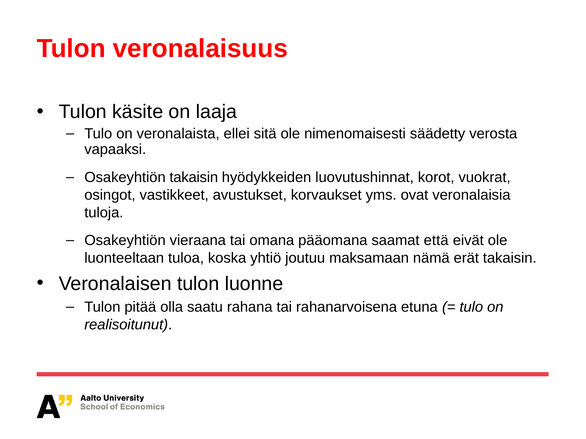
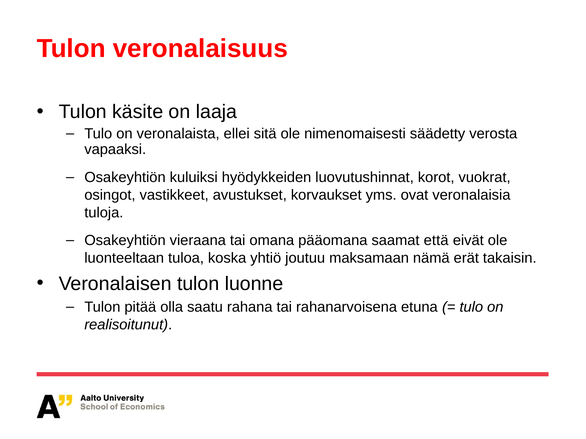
Osakeyhtiön takaisin: takaisin -> kuluiksi
